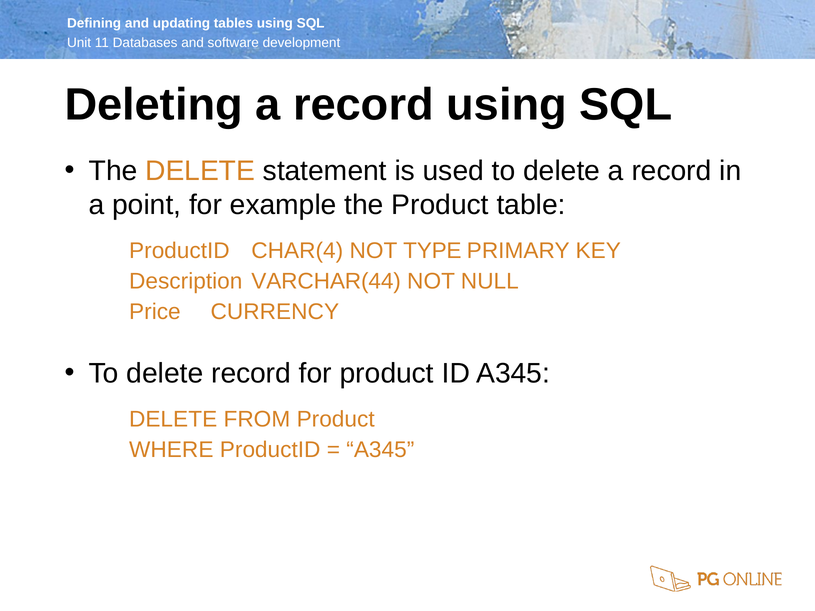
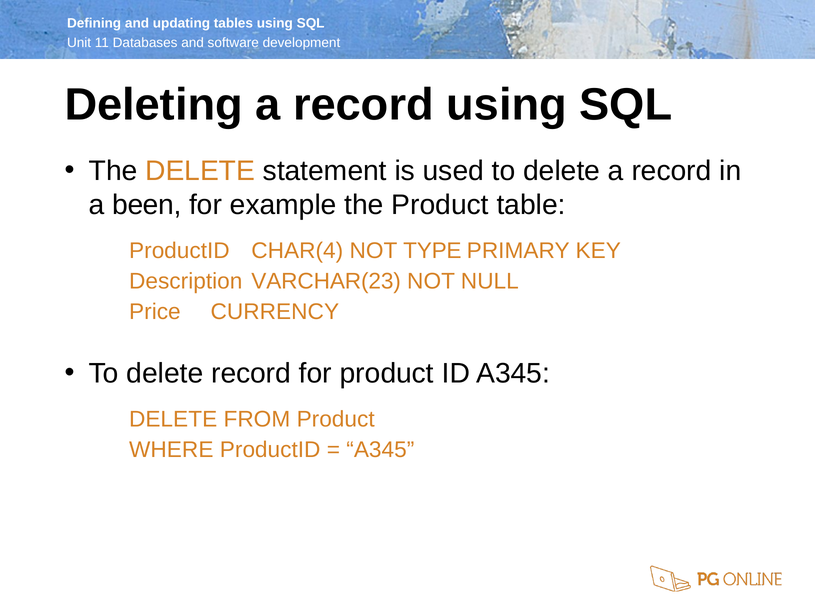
point: point -> been
VARCHAR(44: VARCHAR(44 -> VARCHAR(23
